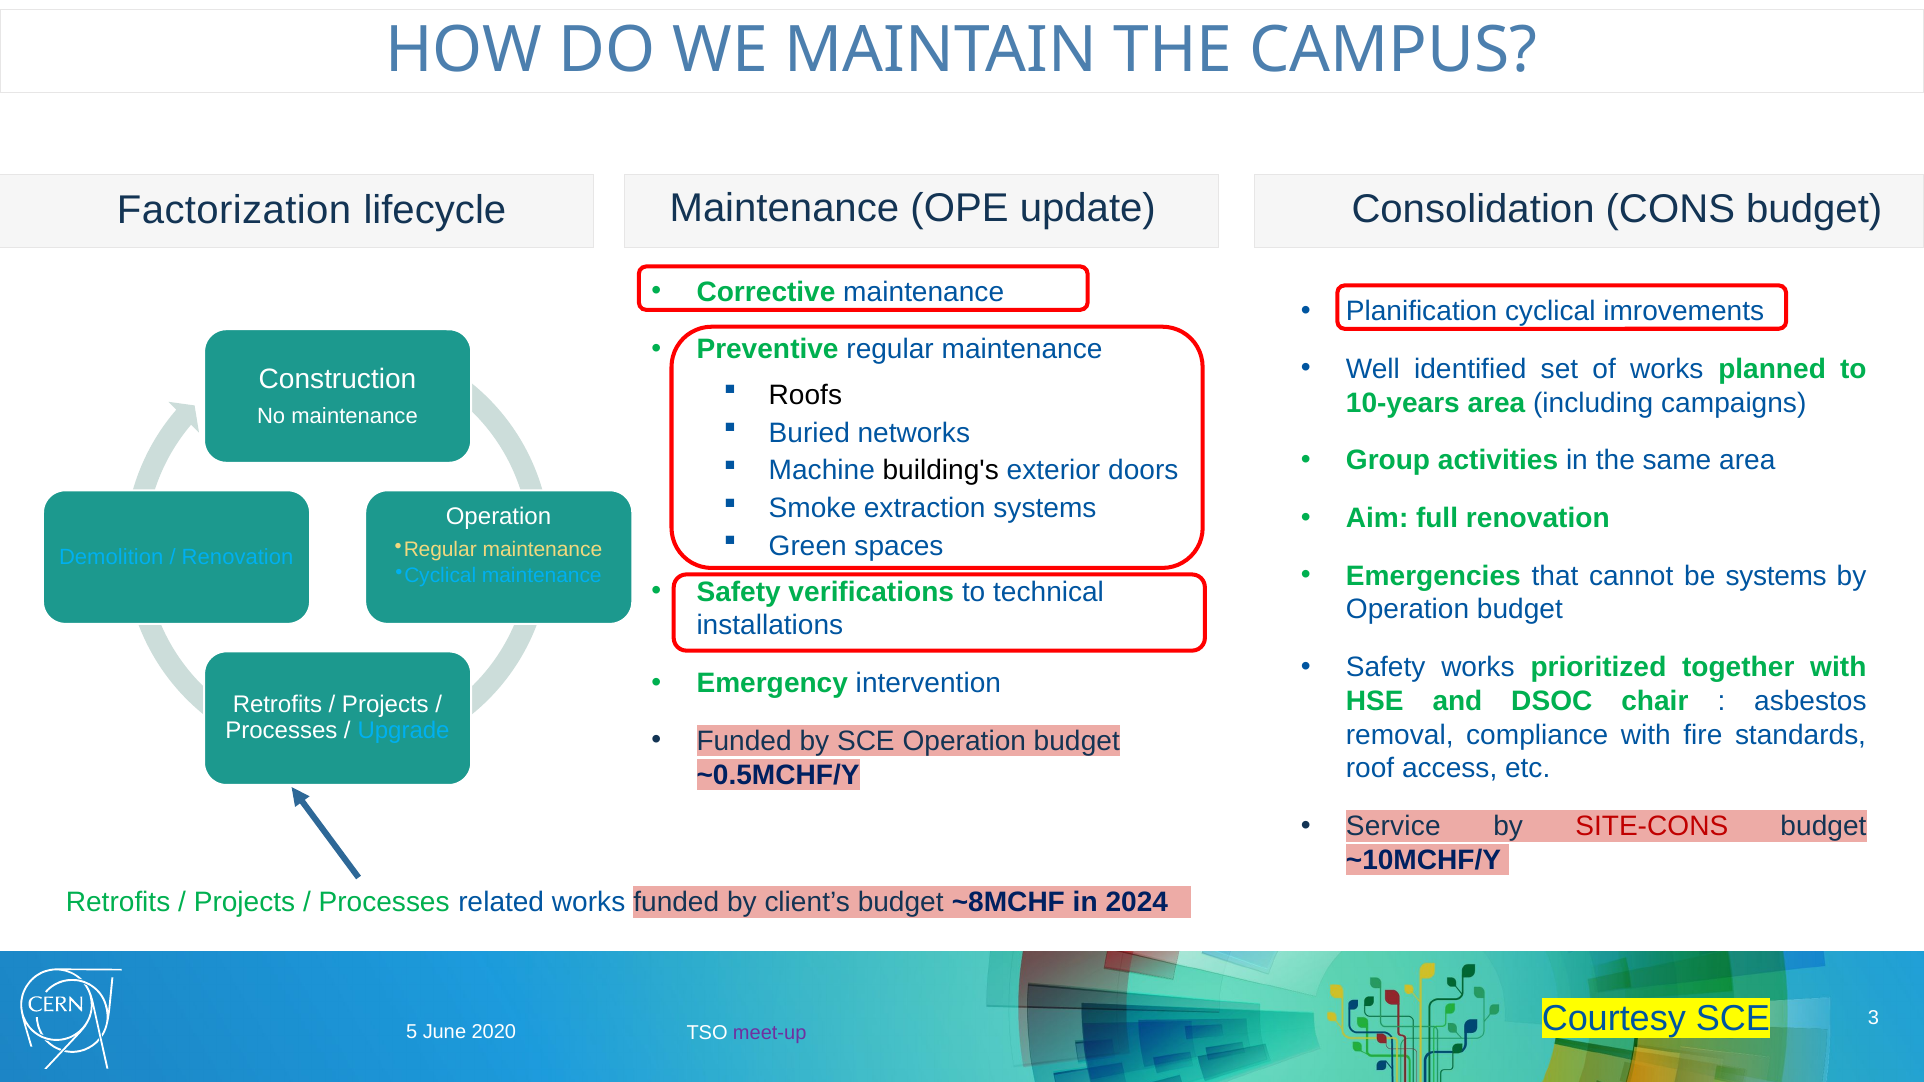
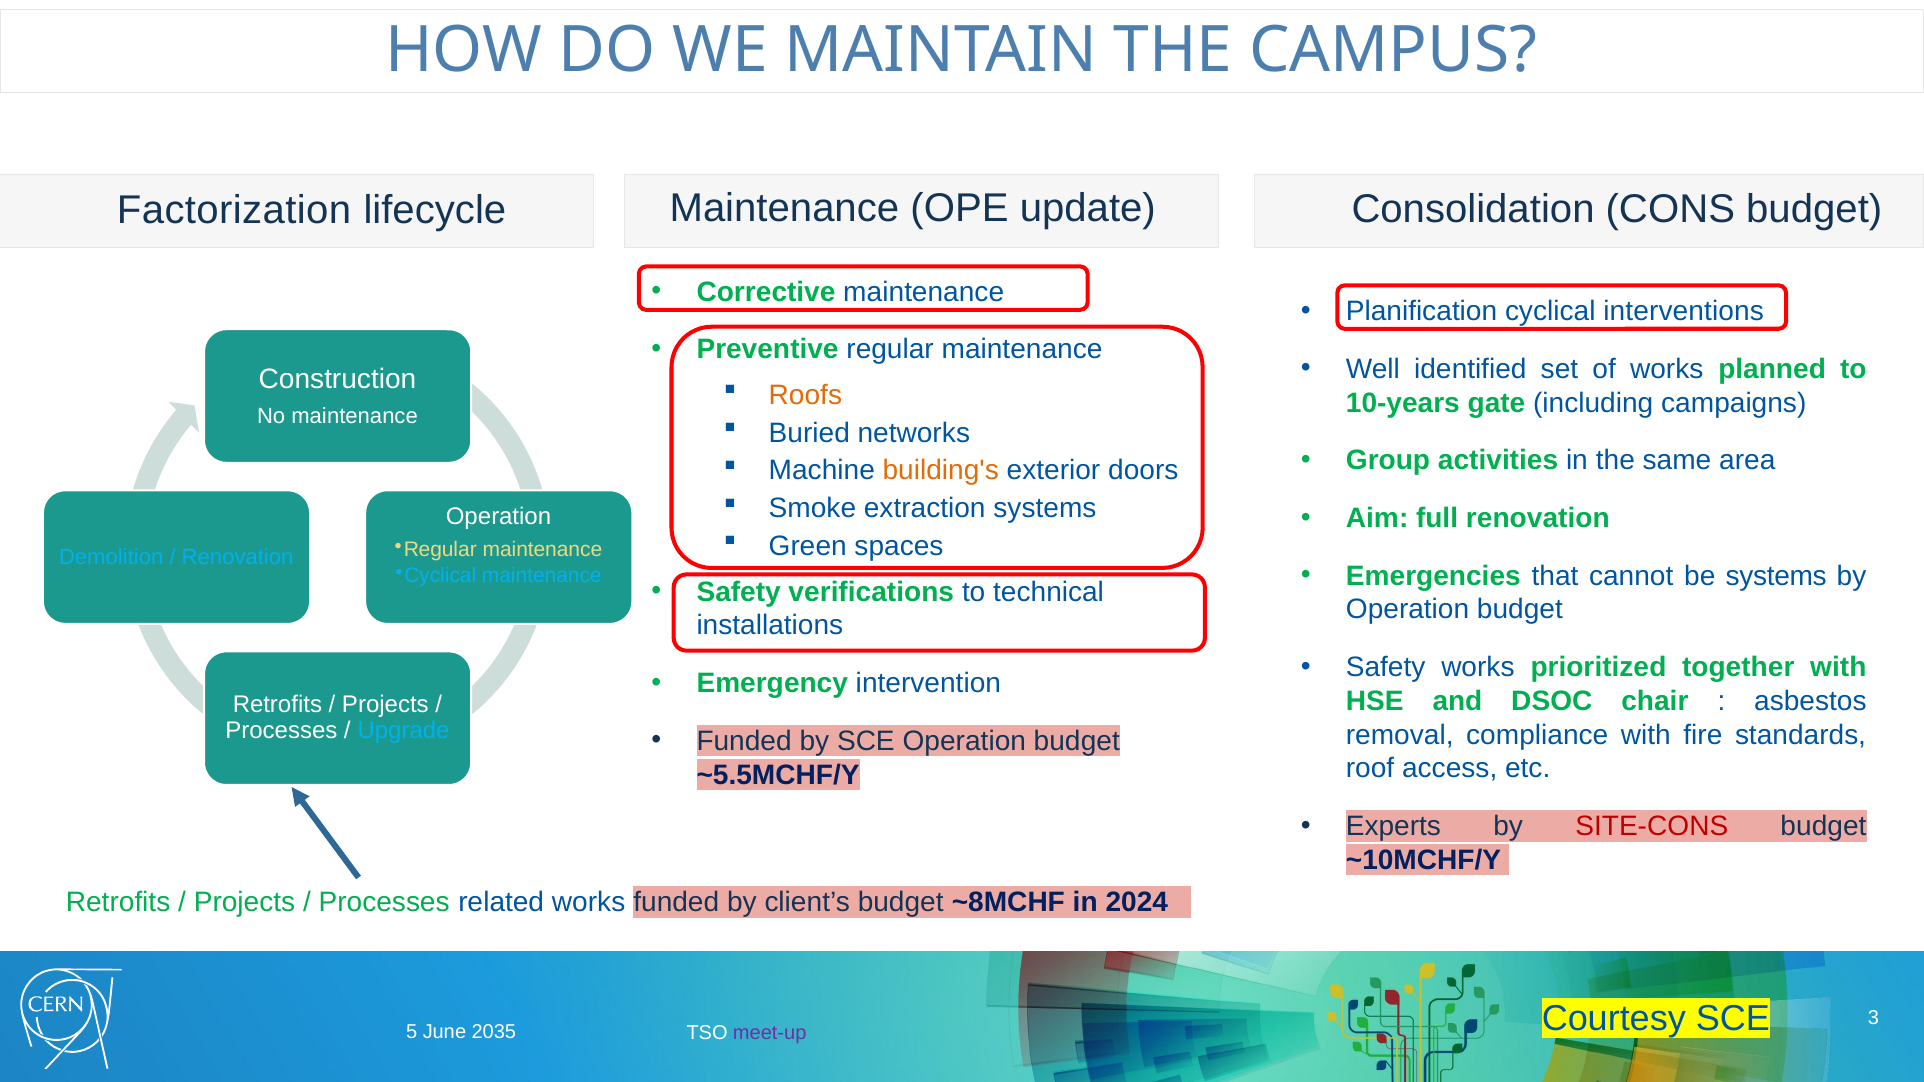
imrovements: imrovements -> interventions
Roofs colour: black -> orange
10-years area: area -> gate
building's colour: black -> orange
~0.5MCHF/Y: ~0.5MCHF/Y -> ~5.5MCHF/Y
Service: Service -> Experts
2020: 2020 -> 2035
